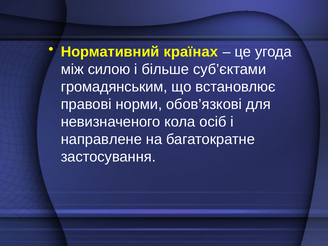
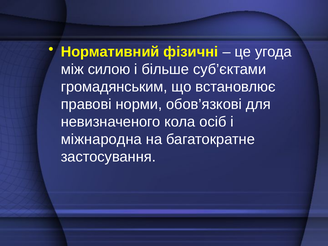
країнах: країнах -> фізичні
направлене: направлене -> міжнародна
